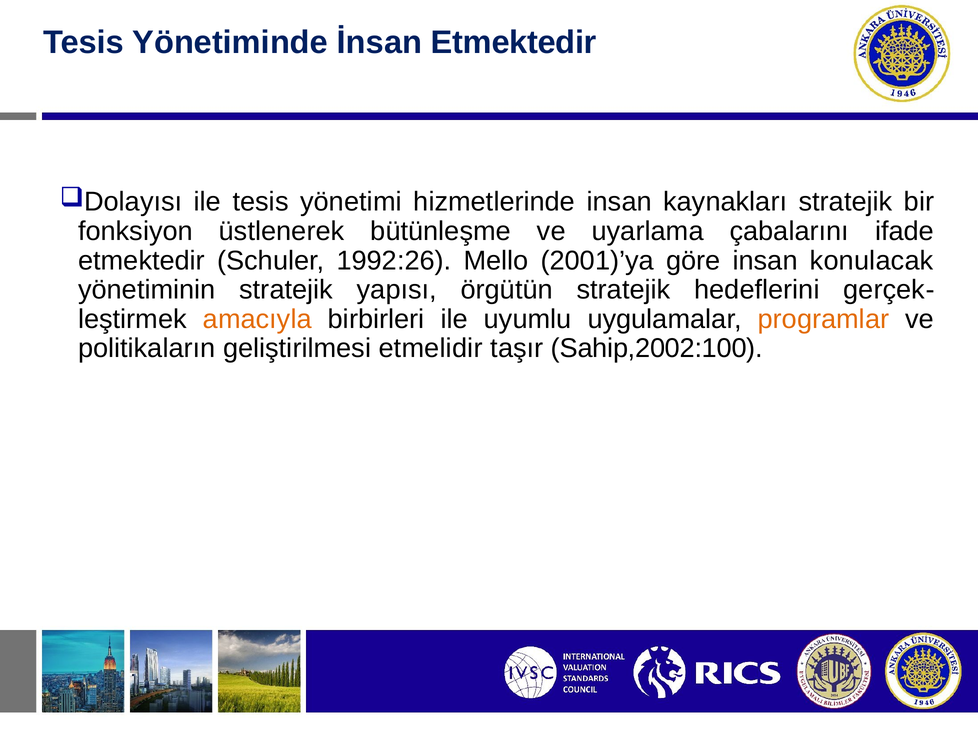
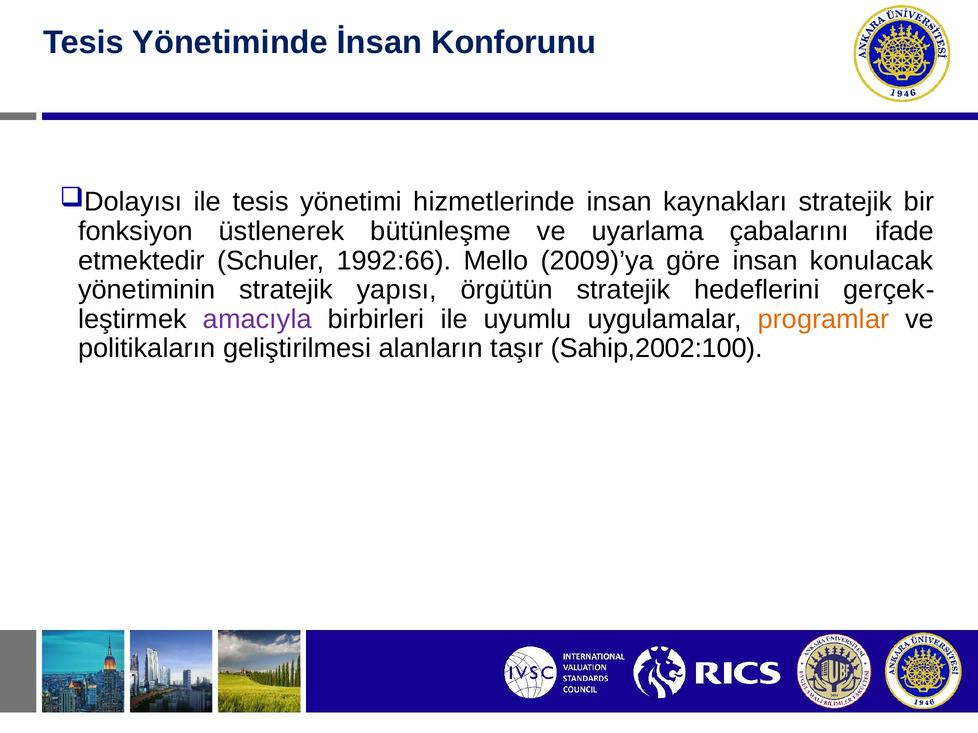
İnsan Etmektedir: Etmektedir -> Konforunu
1992:26: 1992:26 -> 1992:66
2001)’ya: 2001)’ya -> 2009)’ya
amacıyla colour: orange -> purple
etmelidir: etmelidir -> alanların
